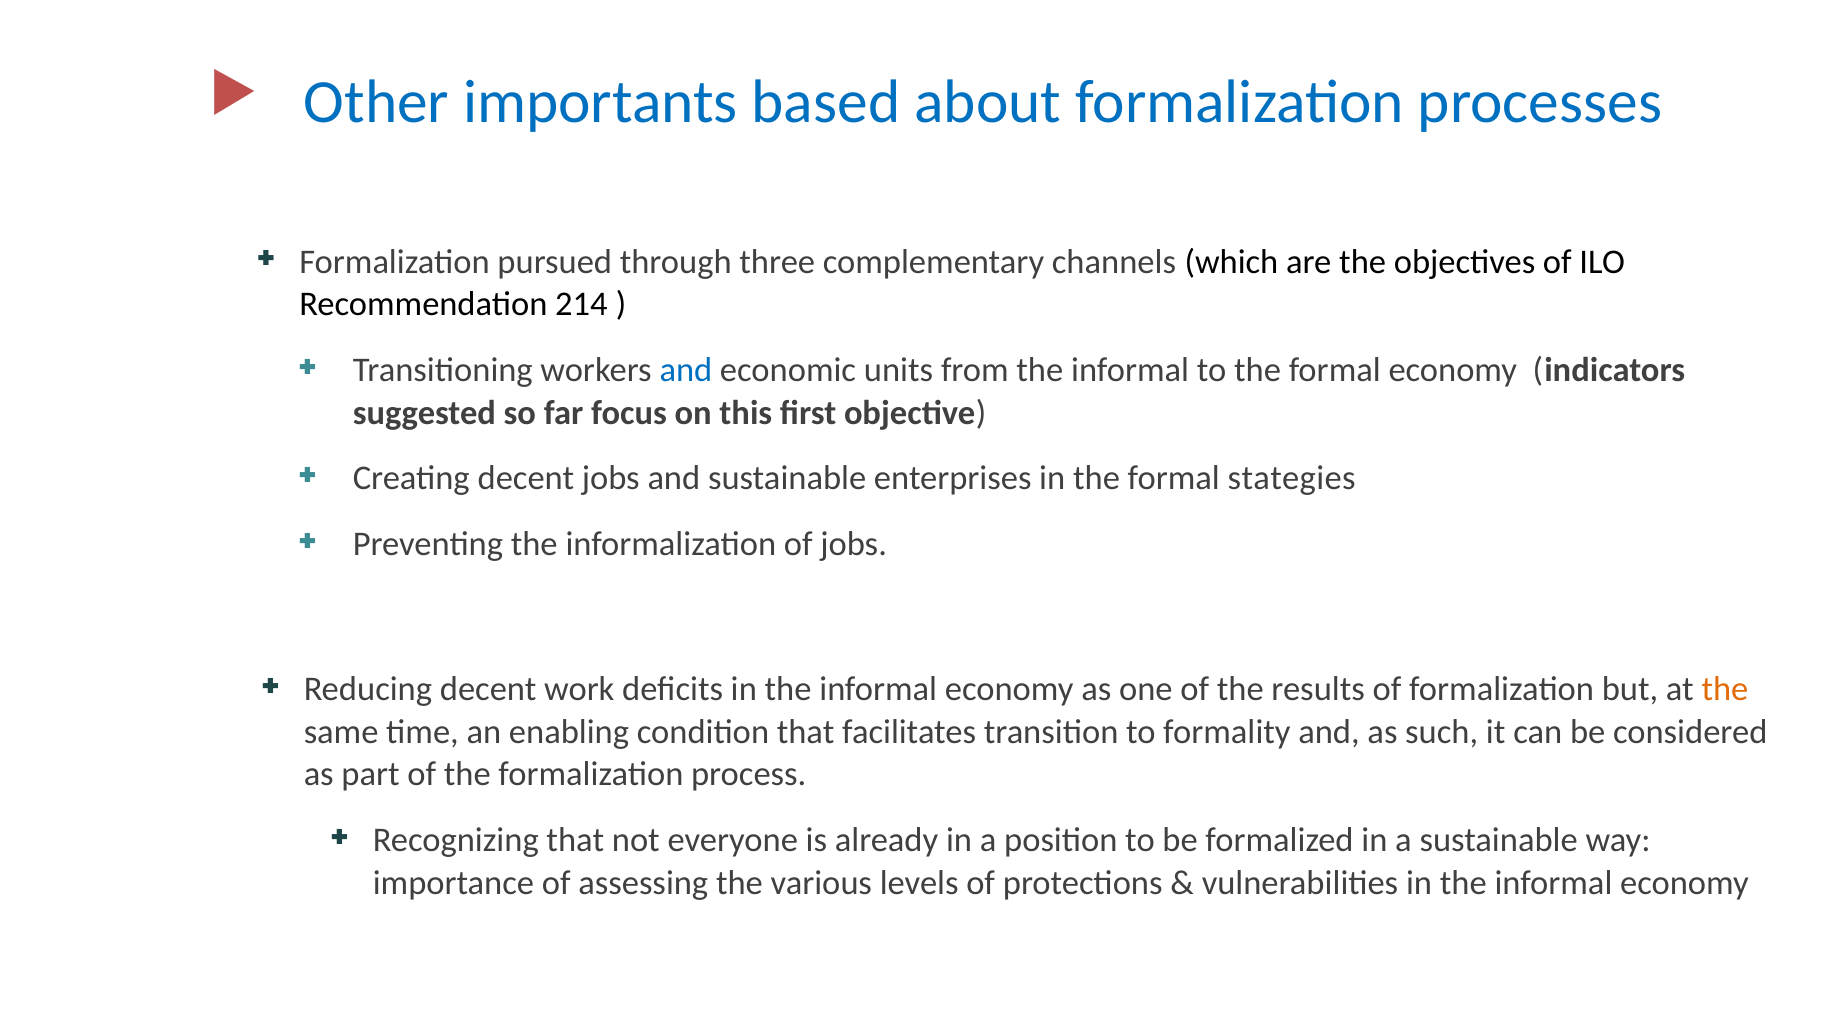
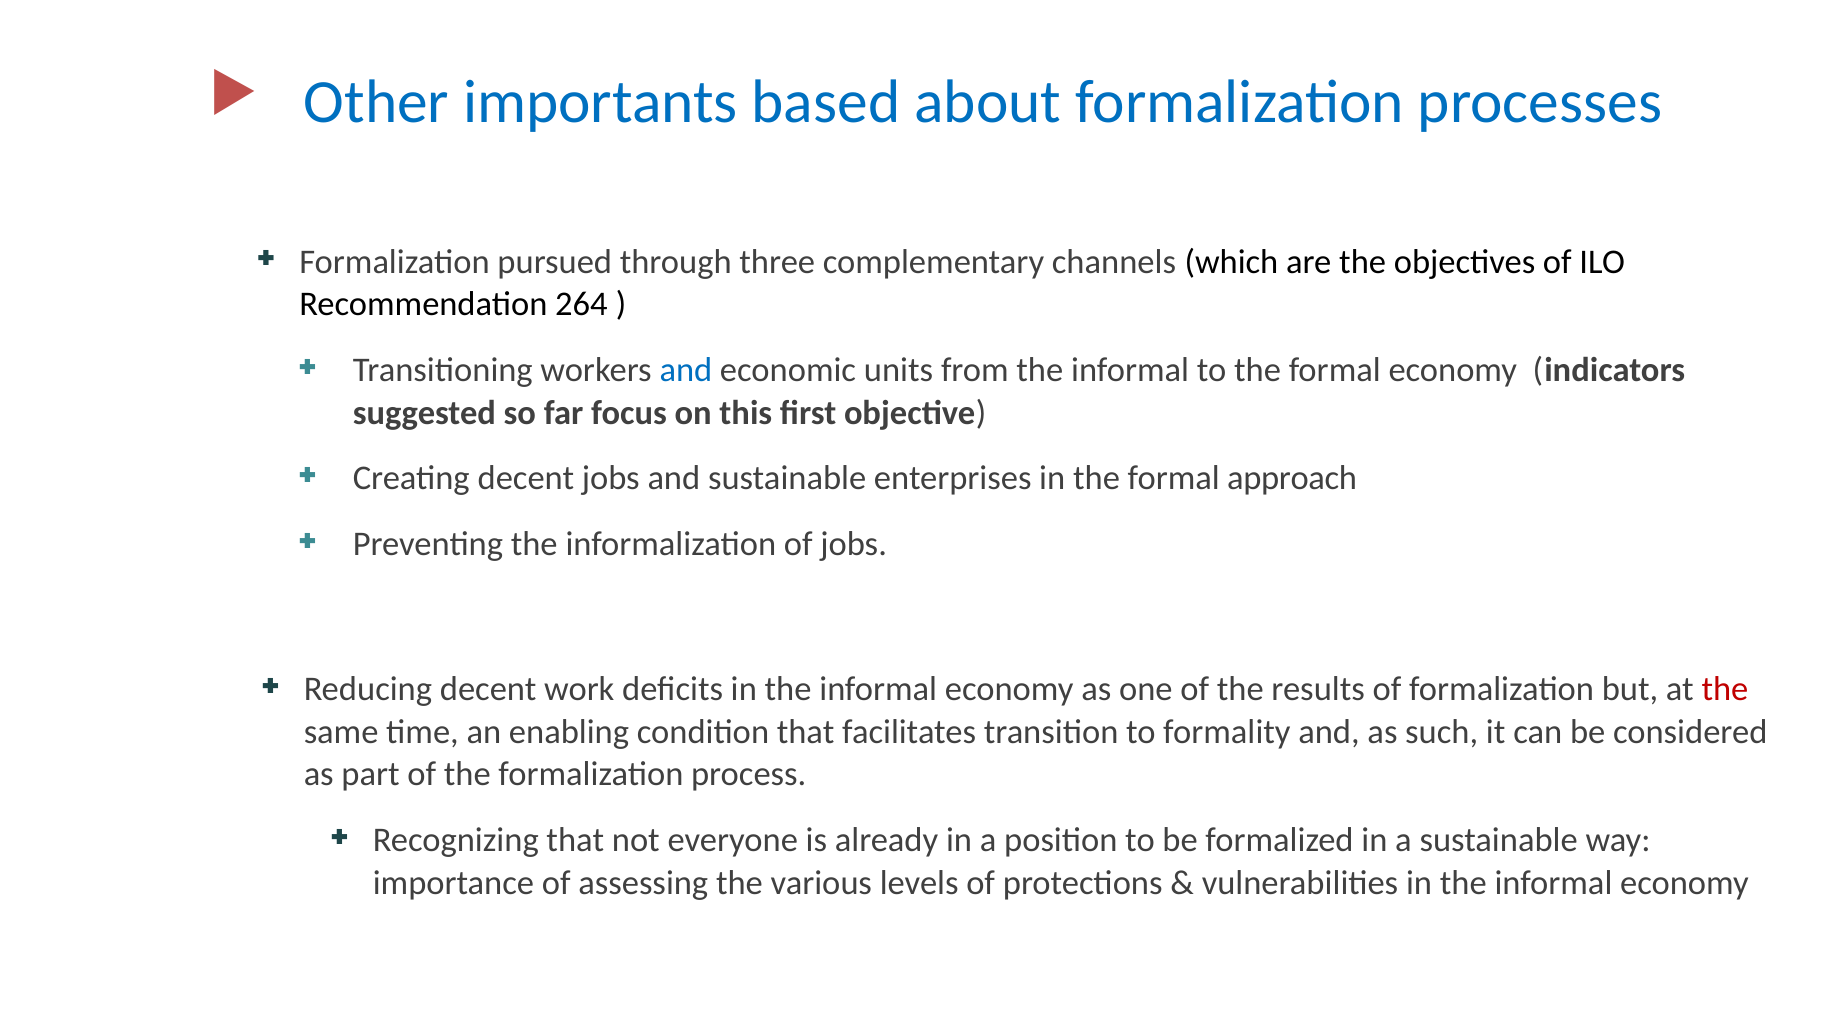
214: 214 -> 264
stategies: stategies -> approach
the at (1725, 689) colour: orange -> red
